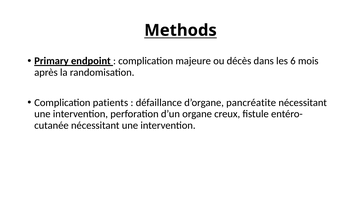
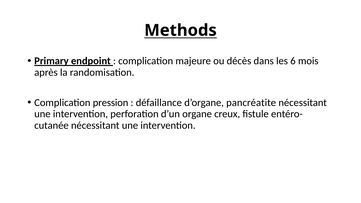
patients: patients -> pression
